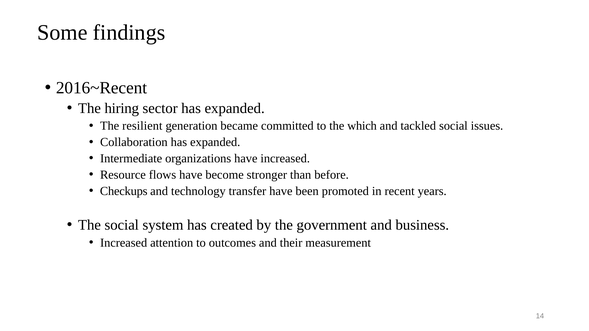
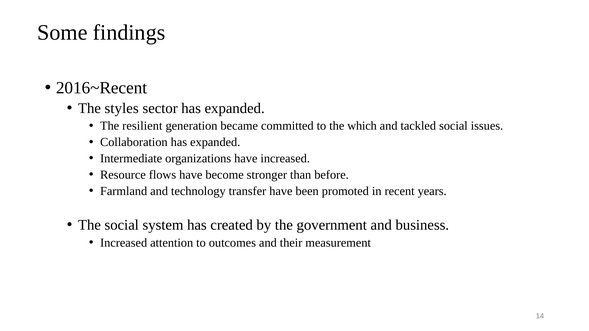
hiring: hiring -> styles
Checkups: Checkups -> Farmland
